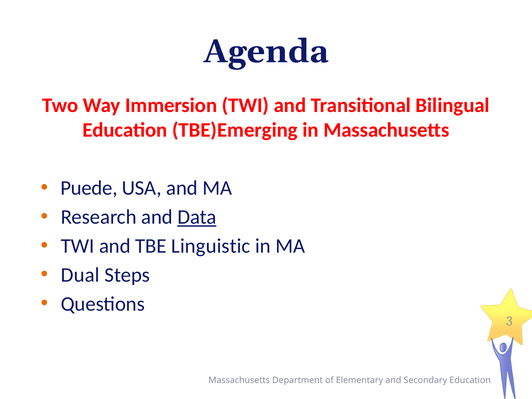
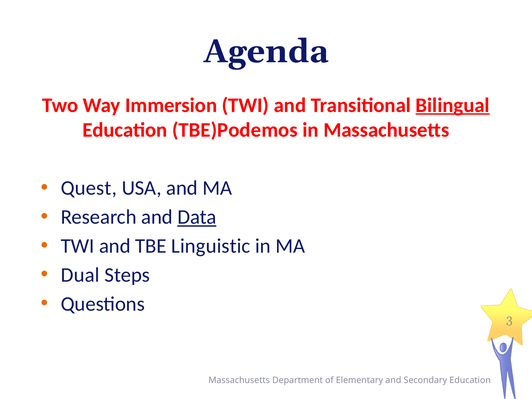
Bilingual underline: none -> present
TBE)Emerging: TBE)Emerging -> TBE)Podemos
Puede: Puede -> Quest
